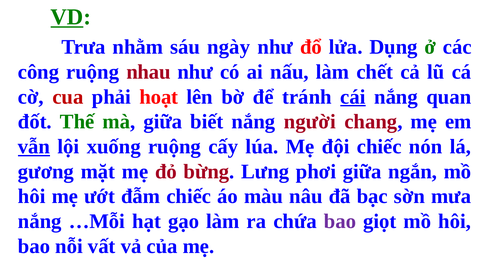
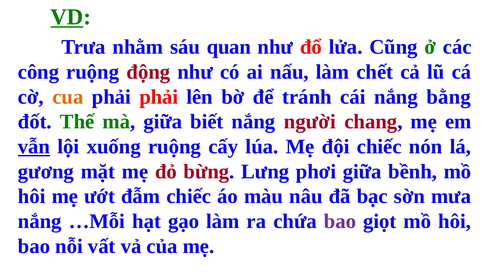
ngày: ngày -> quan
Dụng: Dụng -> Cũng
nhau: nhau -> động
cua colour: red -> orange
phải hoạt: hoạt -> phải
cái underline: present -> none
quan: quan -> bằng
ngắn: ngắn -> bềnh
